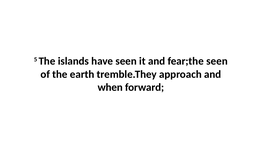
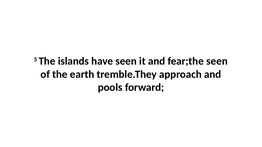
when: when -> pools
